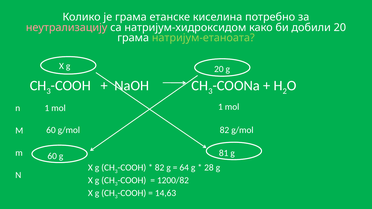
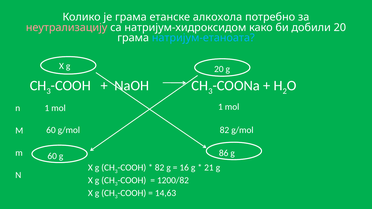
киселина: киселина -> алкохола
натријум-етаноата colour: light green -> light blue
81: 81 -> 86
64: 64 -> 16
28: 28 -> 21
